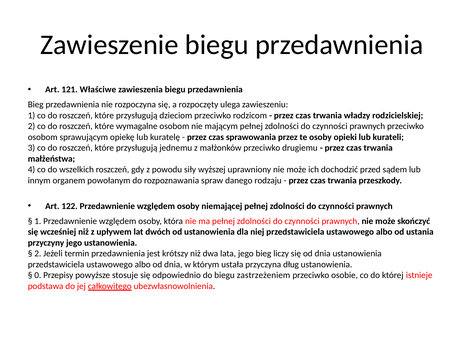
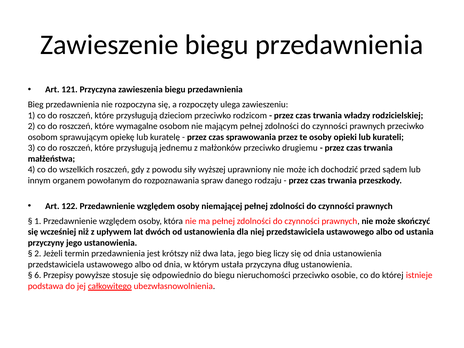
121 Właściwe: Właściwe -> Przyczyna
0: 0 -> 6
zastrzeżeniem: zastrzeżeniem -> nieruchomości
